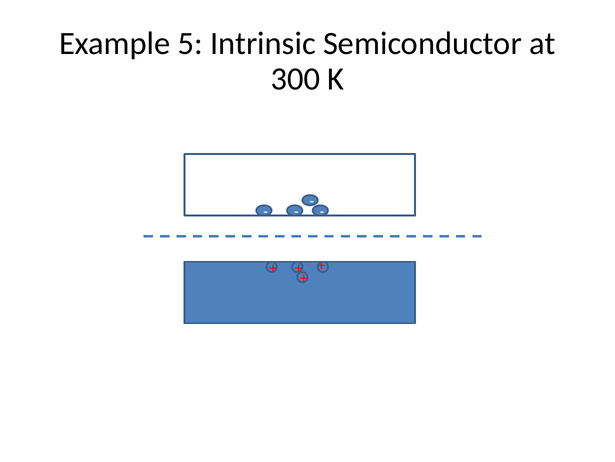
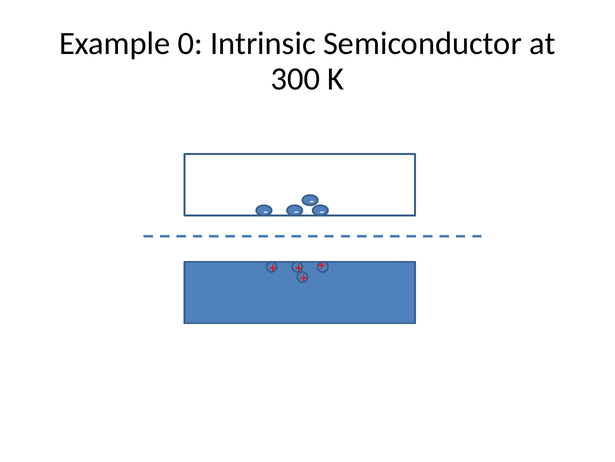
5: 5 -> 0
